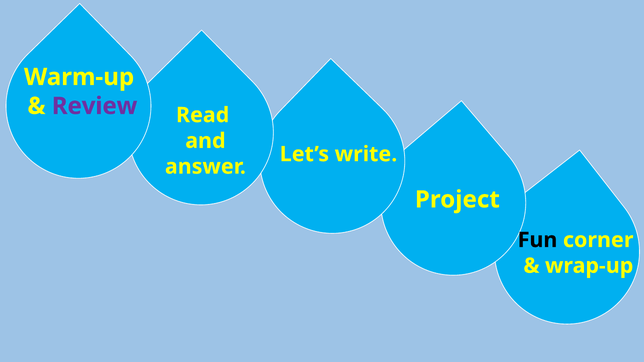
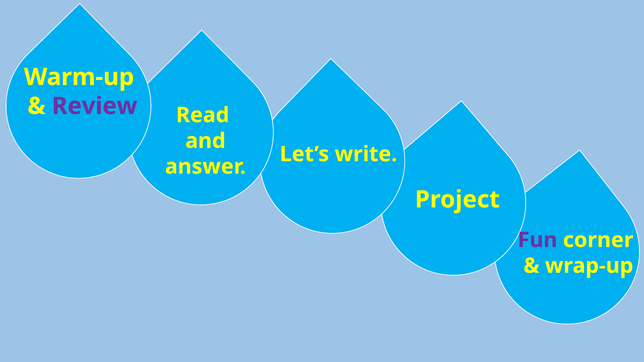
Fun colour: black -> purple
